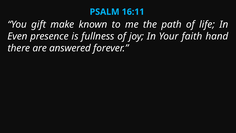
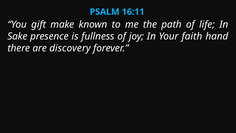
Even: Even -> Sake
answered: answered -> discovery
